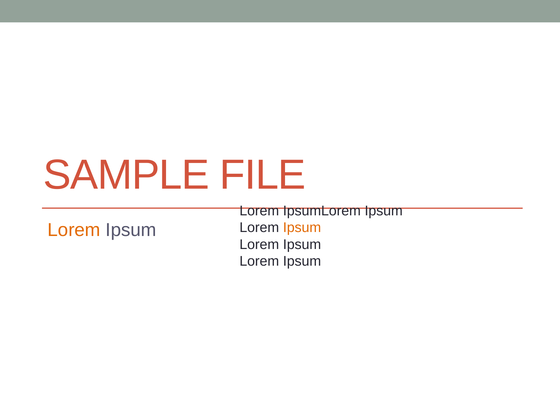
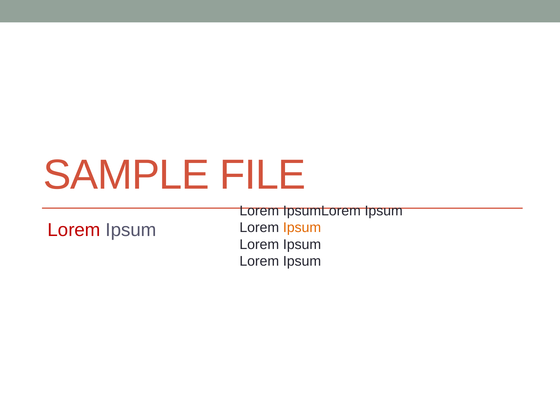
Lorem at (74, 230) colour: orange -> red
